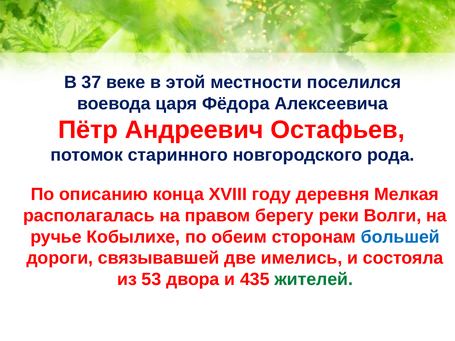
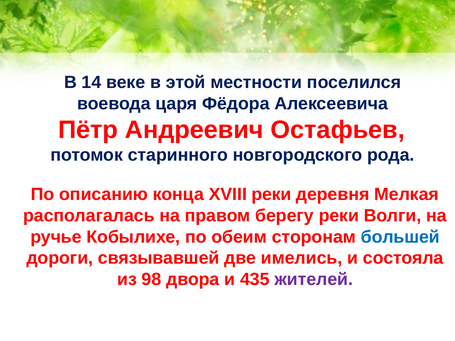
37: 37 -> 14
XVIII году: году -> реки
53: 53 -> 98
жителей colour: green -> purple
